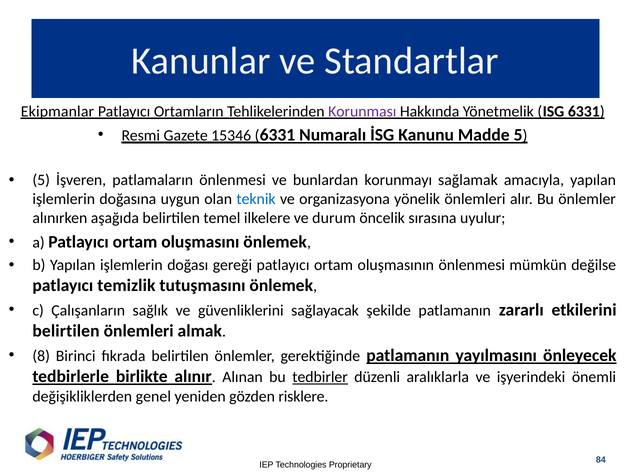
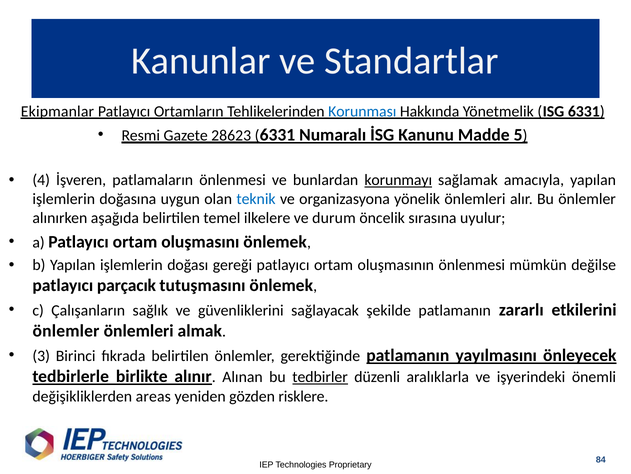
Korunması colour: purple -> blue
15346: 15346 -> 28623
5 at (41, 180): 5 -> 4
korunmayı underline: none -> present
temizlik: temizlik -> parçacık
belirtilen at (66, 330): belirtilen -> önlemler
8: 8 -> 3
genel: genel -> areas
